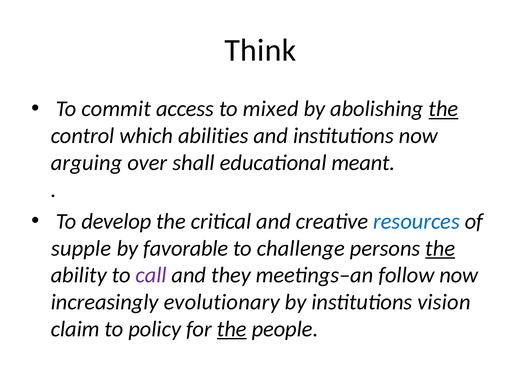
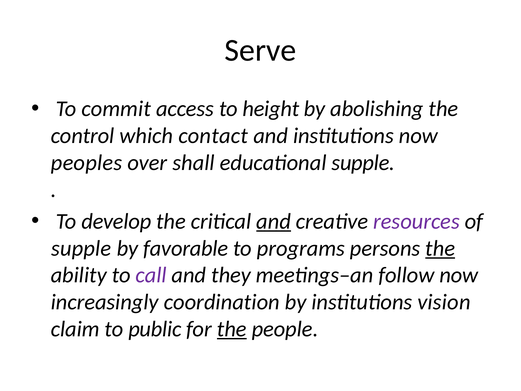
Think: Think -> Serve
mixed: mixed -> height
the at (443, 109) underline: present -> none
abilities: abilities -> contact
arguing: arguing -> peoples
educational meant: meant -> supple
and at (274, 221) underline: none -> present
resources colour: blue -> purple
challenge: challenge -> programs
evolutionary: evolutionary -> coordination
policy: policy -> public
